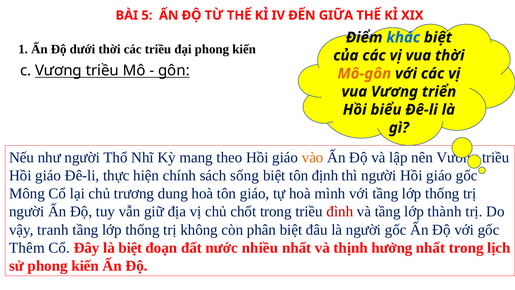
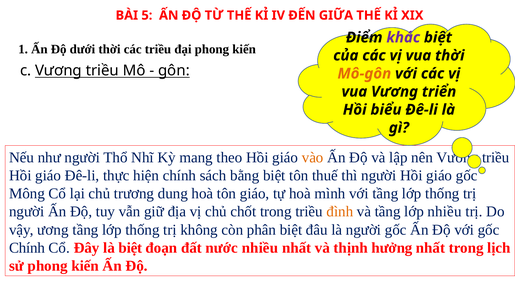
khác colour: blue -> purple
sống: sống -> bằng
định: định -> thuế
đình colour: red -> orange
lớp thành: thành -> nhiều
tranh: tranh -> ương
Thêm at (27, 248): Thêm -> Chính
